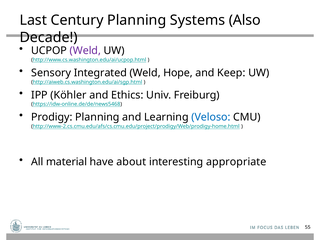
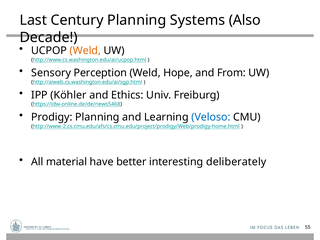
Weld at (85, 51) colour: purple -> orange
Integrated: Integrated -> Perception
Keep: Keep -> From
about: about -> better
appropriate: appropriate -> deliberately
